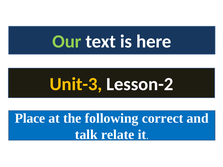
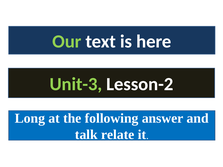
Unit-3 colour: yellow -> light green
Place: Place -> Long
correct: correct -> answer
